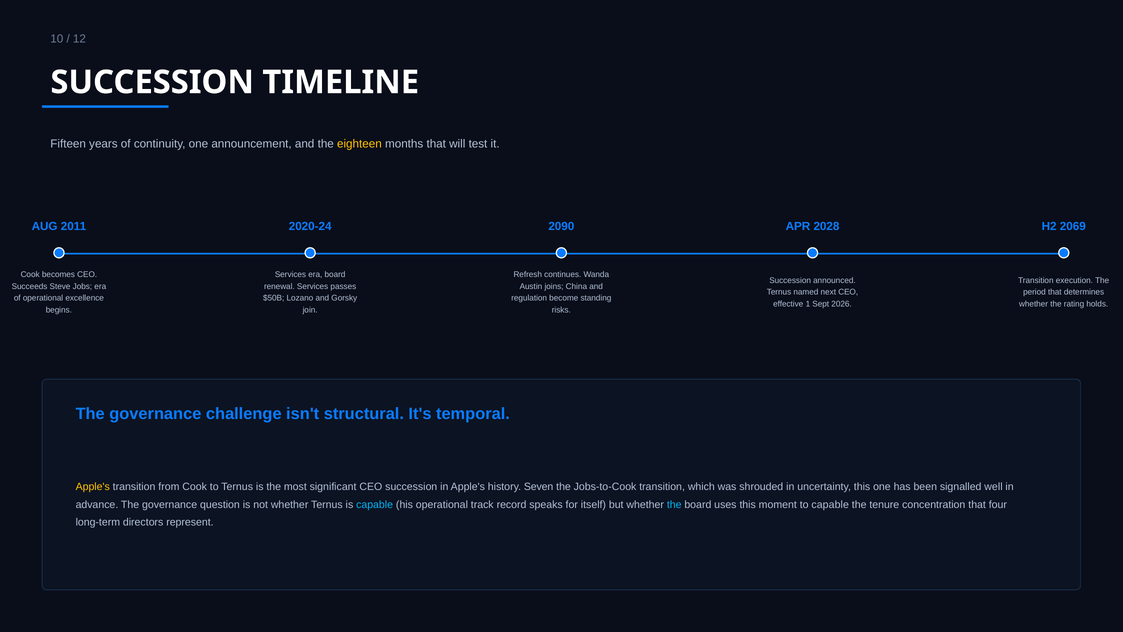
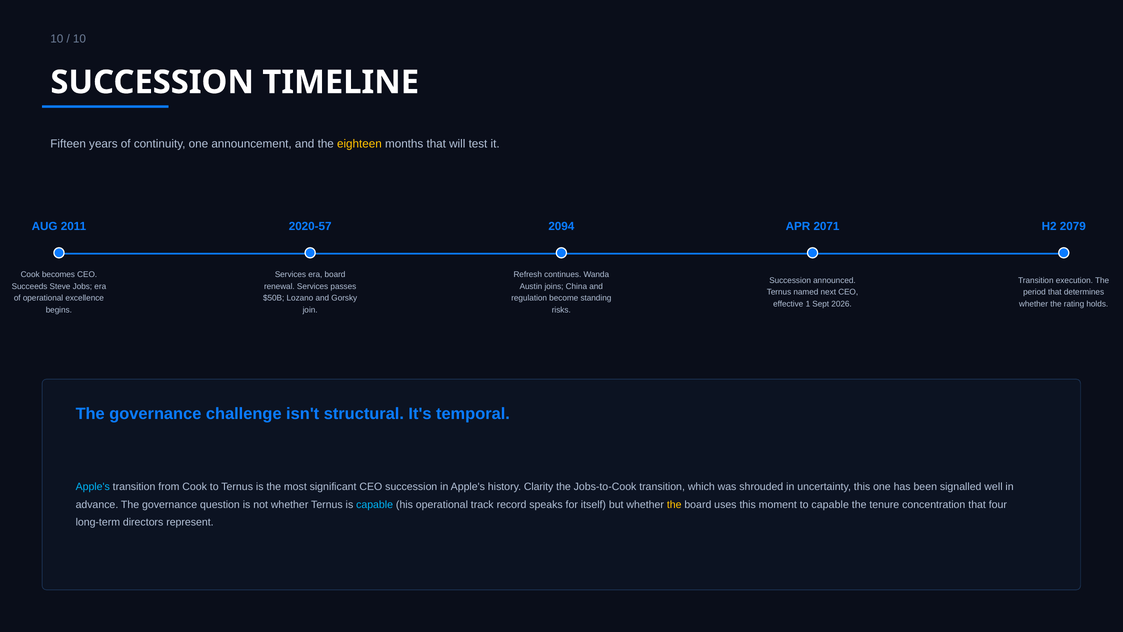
12 at (79, 39): 12 -> 10
2020-24: 2020-24 -> 2020-57
2090: 2090 -> 2094
2028: 2028 -> 2071
2069: 2069 -> 2079
Apple's at (93, 487) colour: yellow -> light blue
Seven: Seven -> Clarity
the at (674, 504) colour: light blue -> yellow
